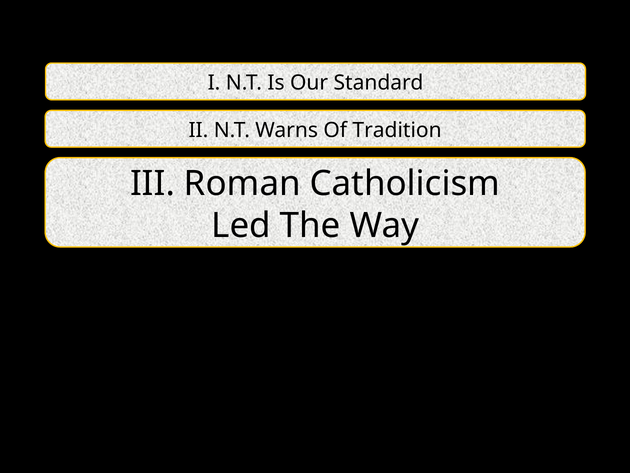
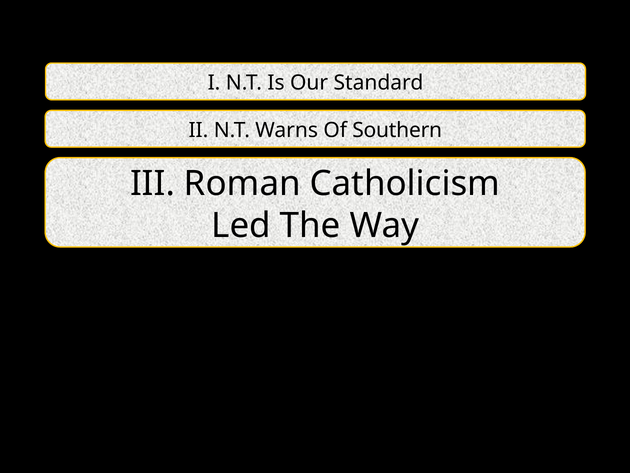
Tradition: Tradition -> Southern
